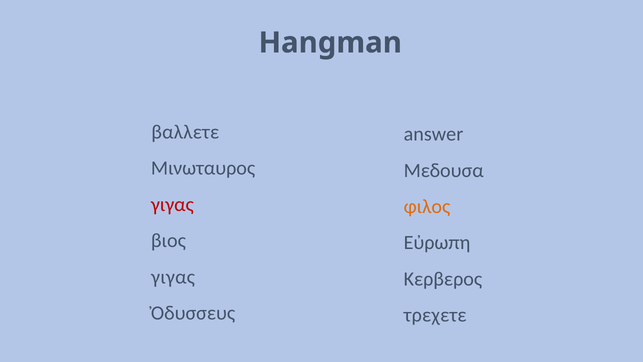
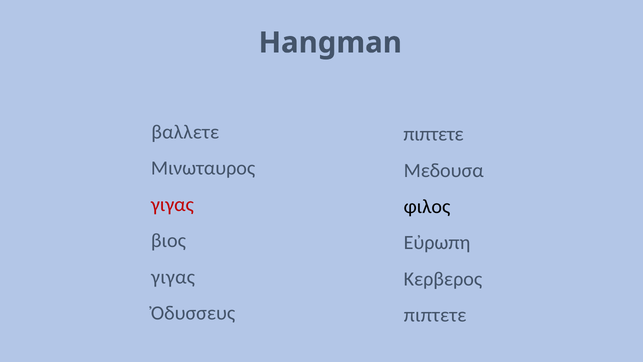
answer at (433, 134): answer -> πιπτετε
φιλος colour: orange -> black
τρεχετε at (435, 315): τρεχετε -> πιπτετε
